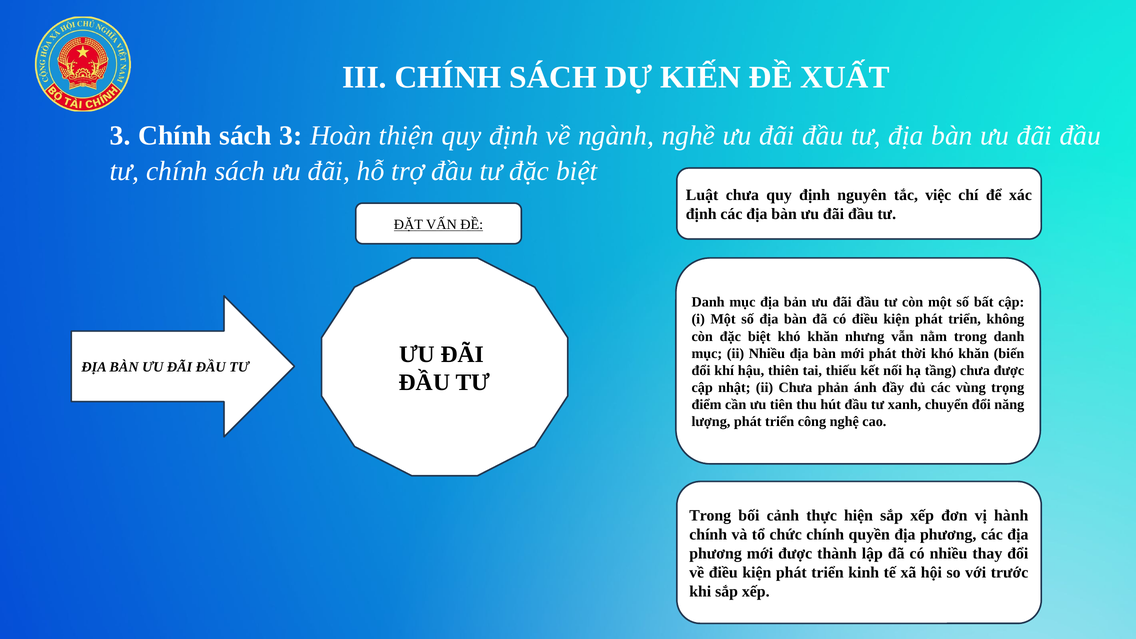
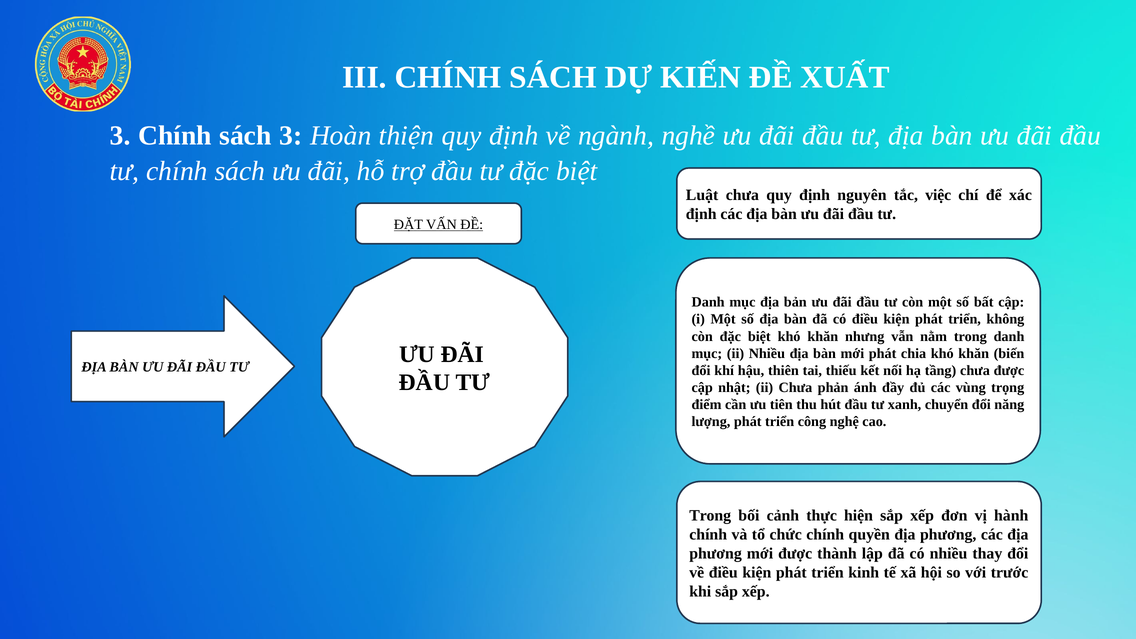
thời: thời -> chia
